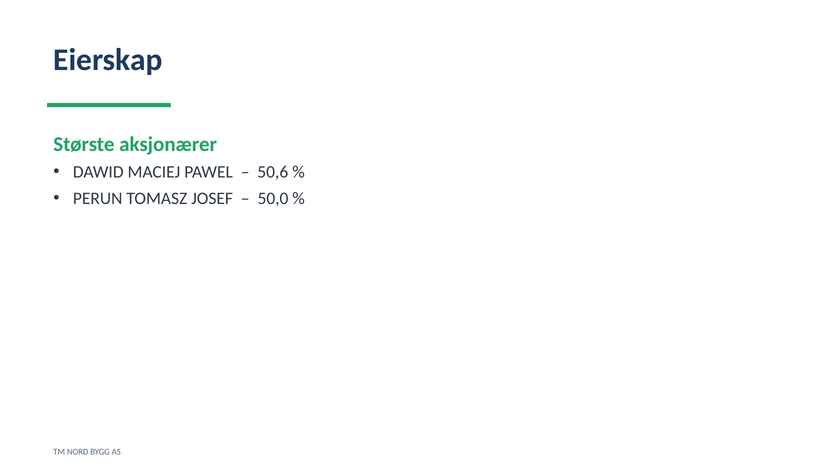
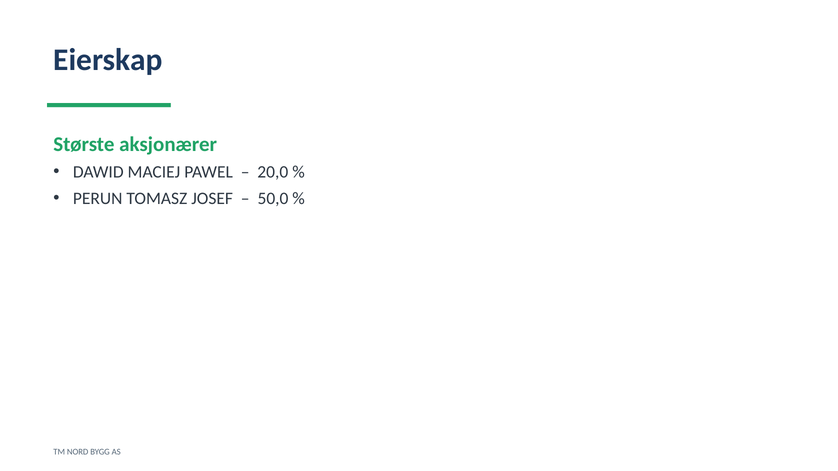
50,6: 50,6 -> 20,0
